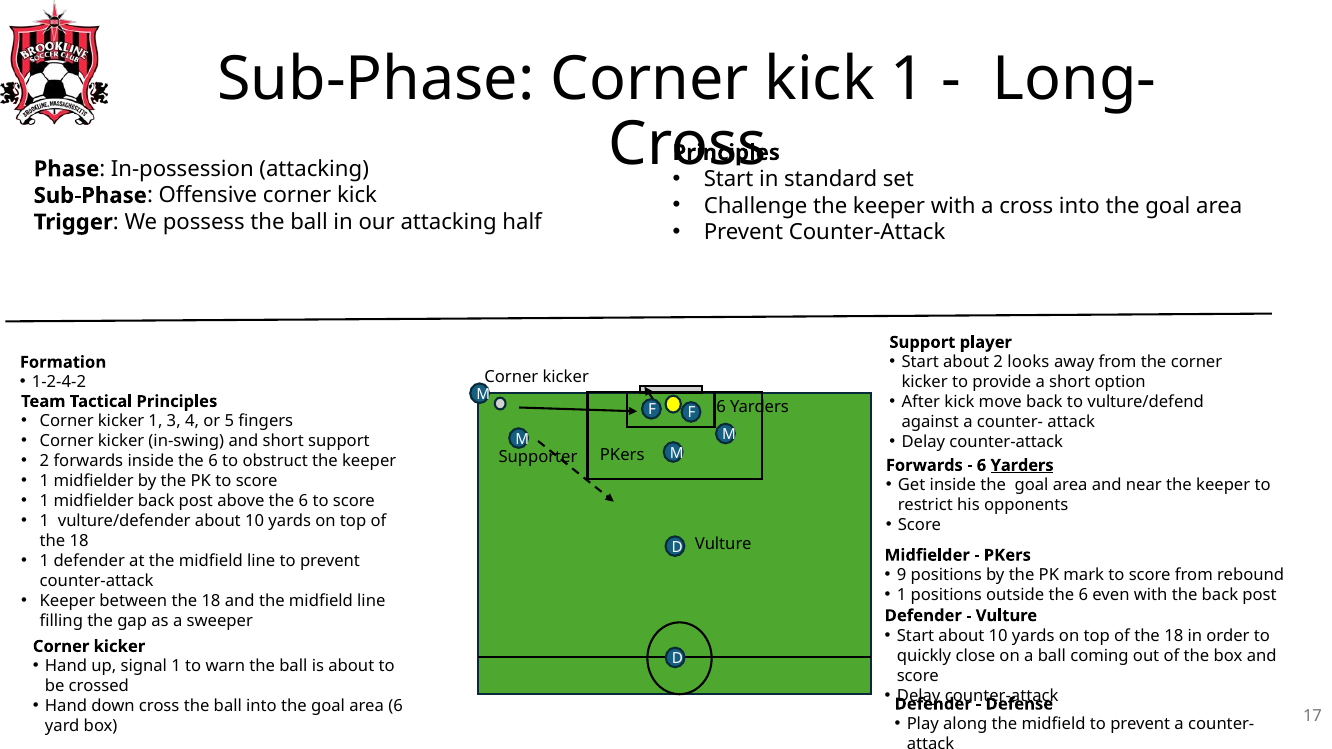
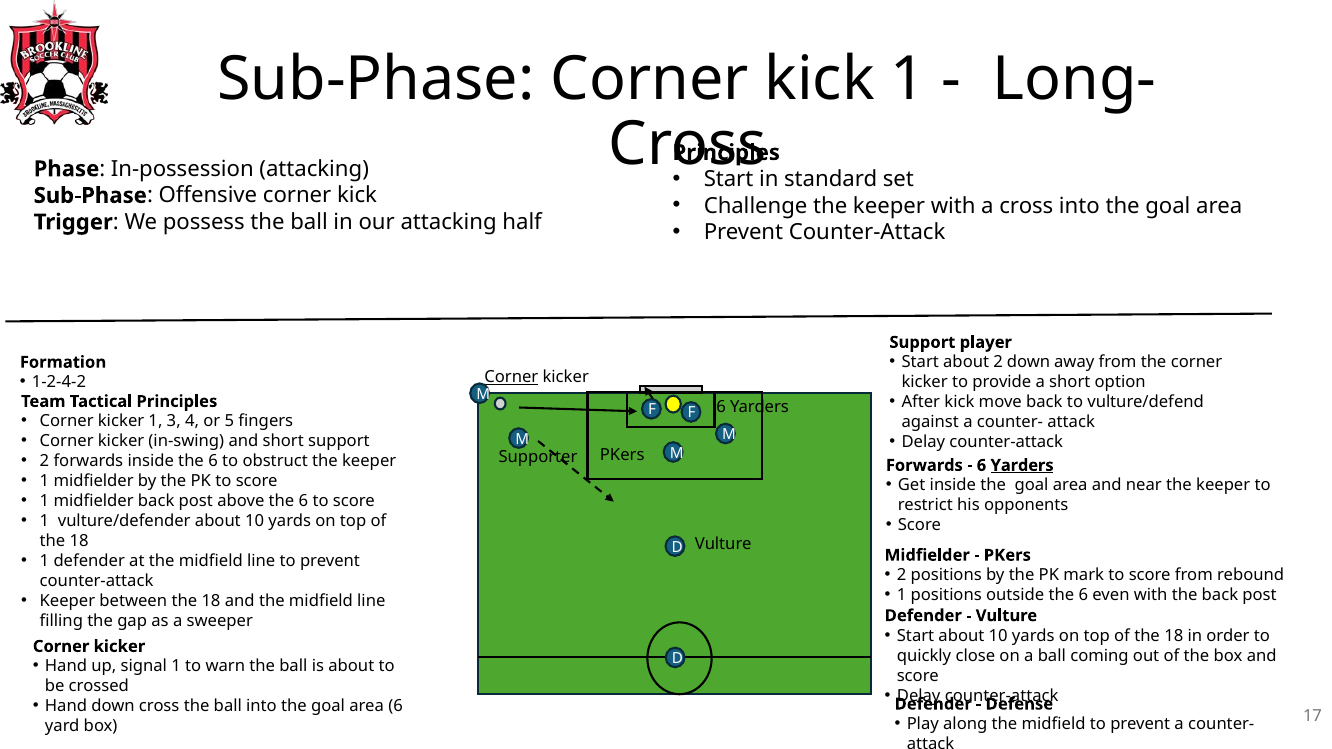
2 looks: looks -> down
Corner at (511, 377) underline: none -> present
9 at (902, 575): 9 -> 2
